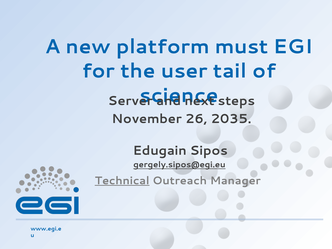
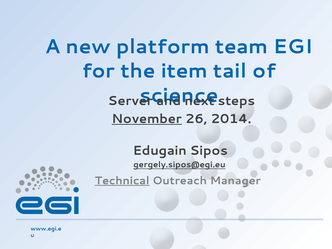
must: must -> team
user: user -> item
November underline: none -> present
2035: 2035 -> 2014
